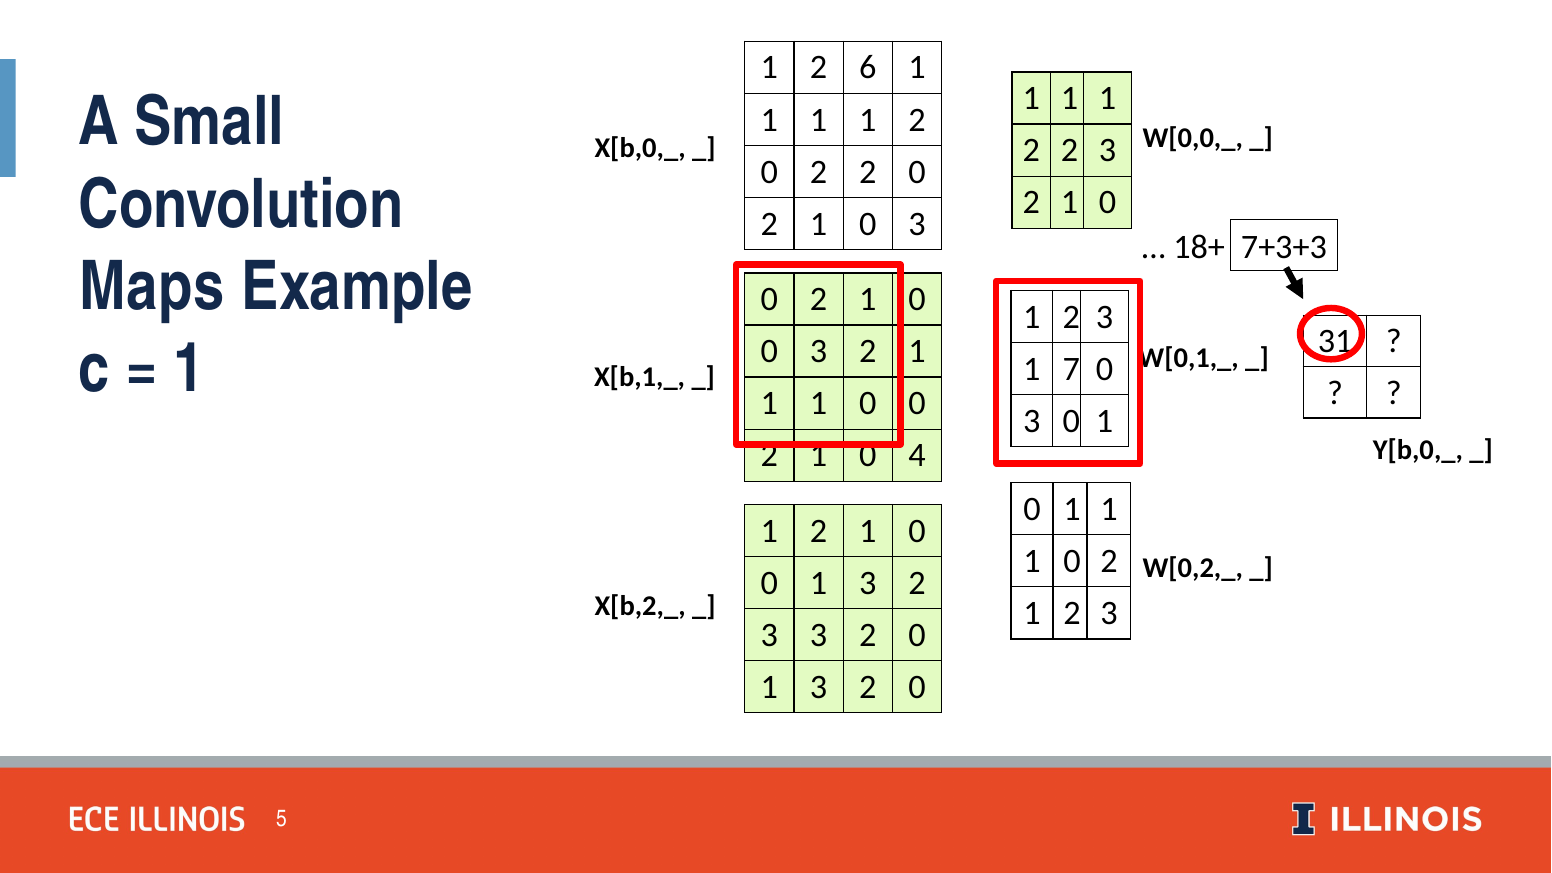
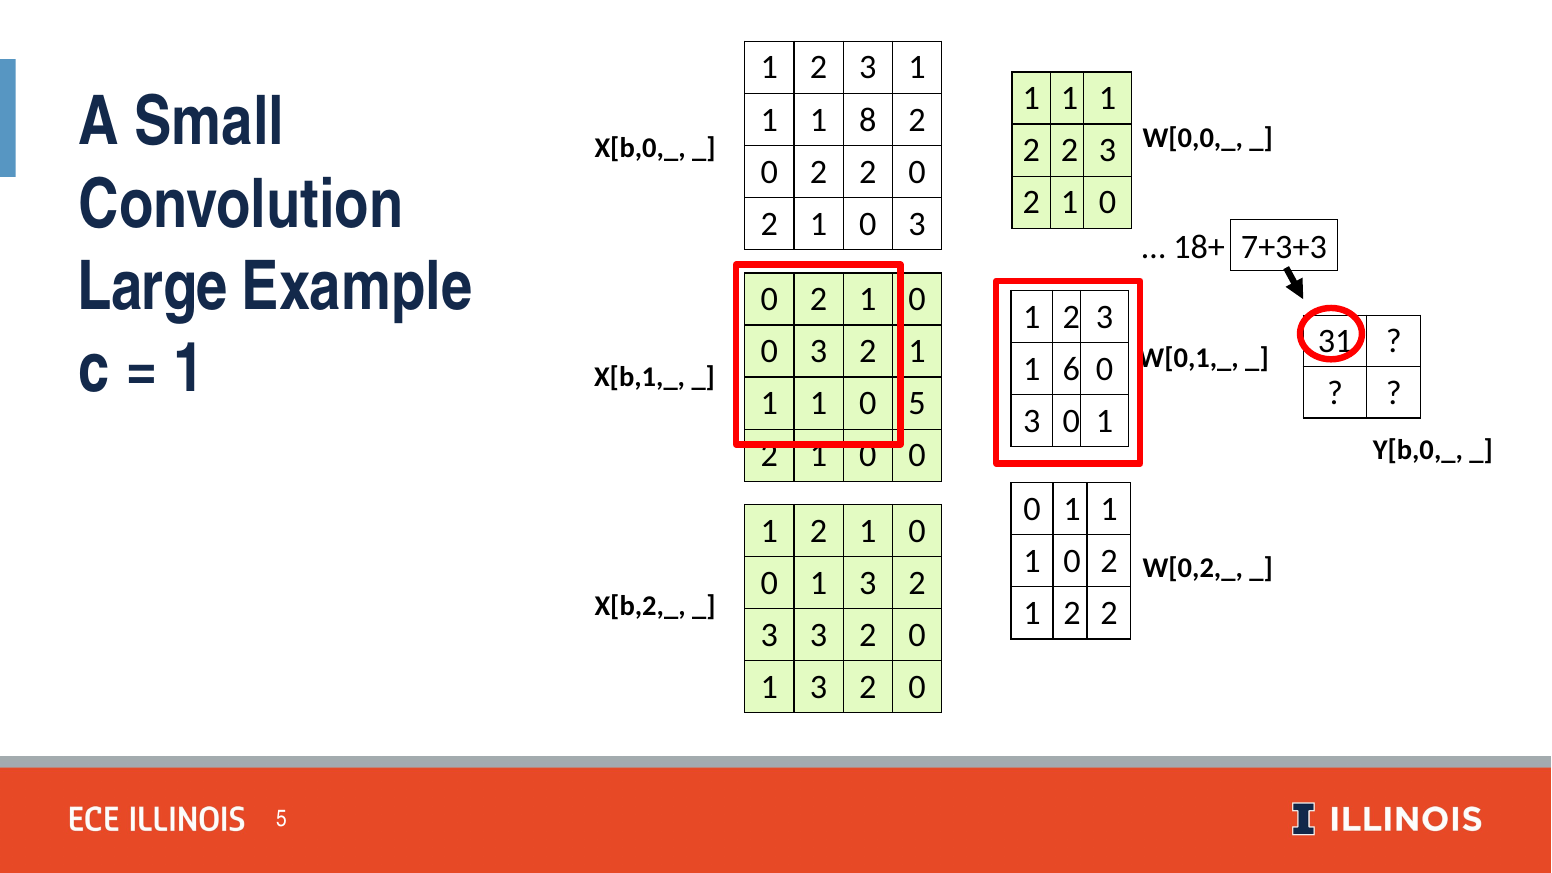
6 at (868, 68): 6 -> 3
1 at (868, 120): 1 -> 8
Maps: Maps -> Large
7: 7 -> 6
1 1 0 0: 0 -> 5
4 at (917, 455): 4 -> 0
3 at (1109, 613): 3 -> 2
